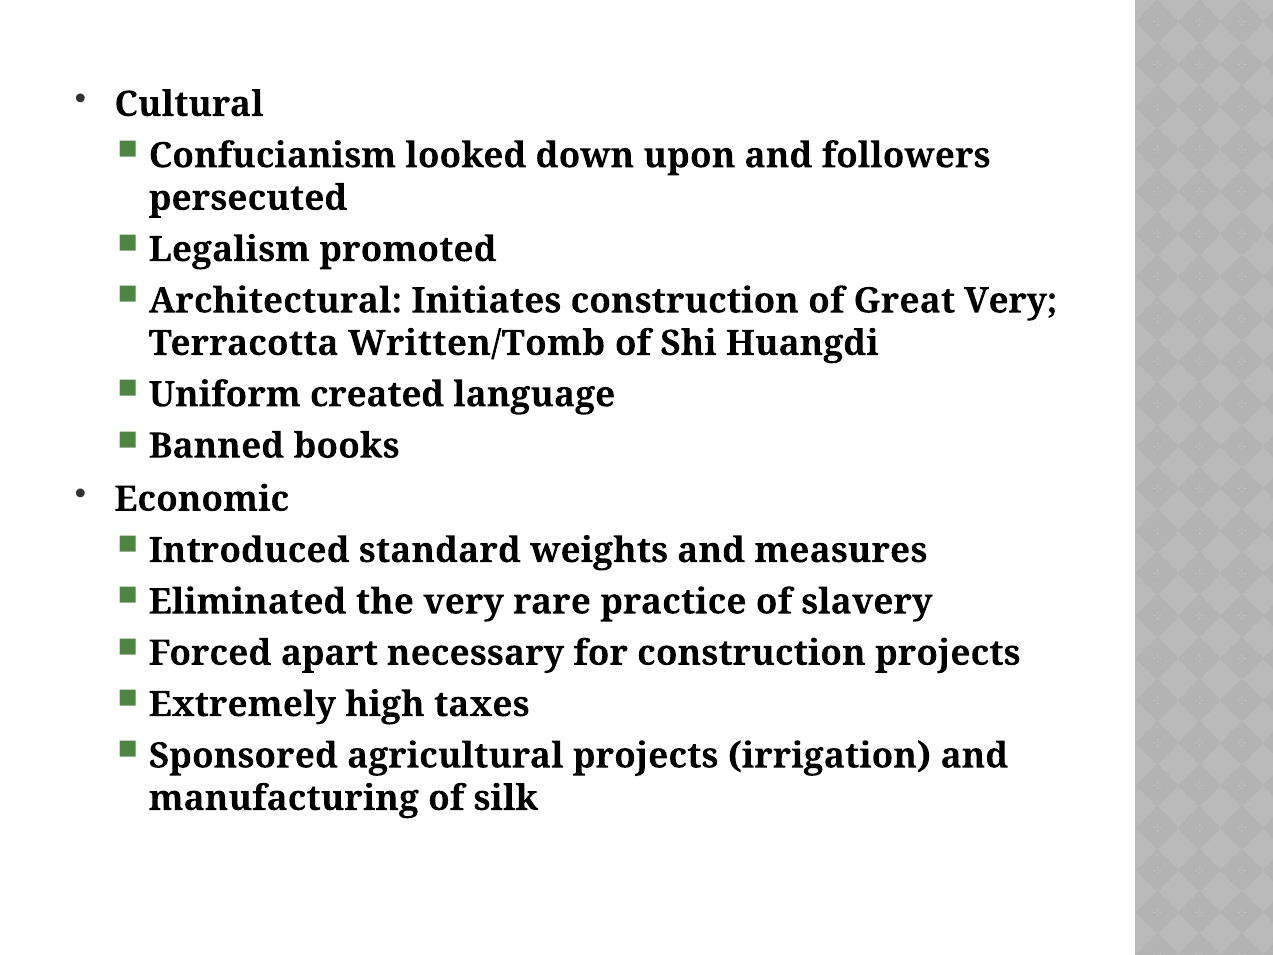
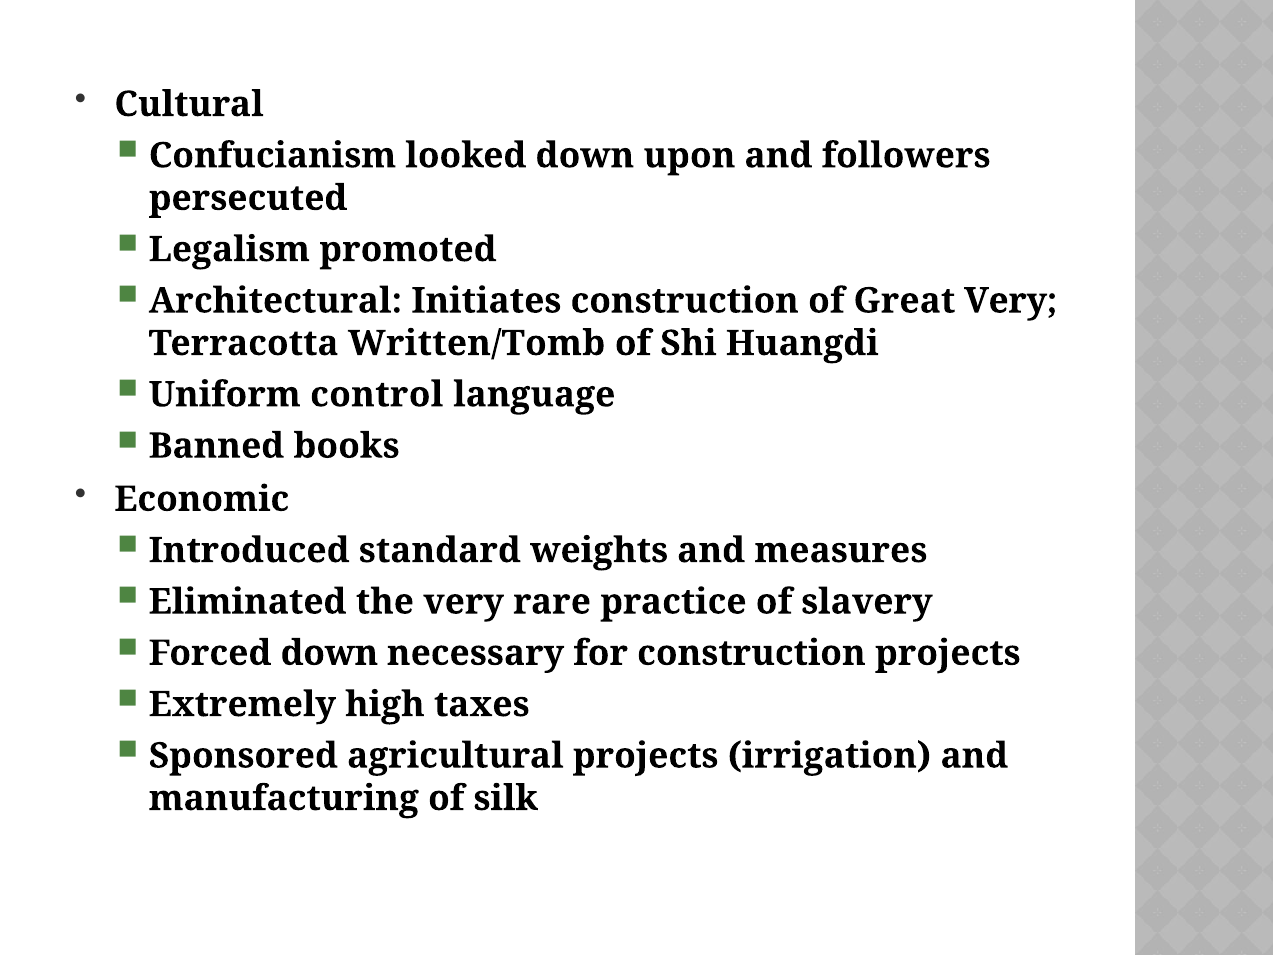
created: created -> control
Forced apart: apart -> down
